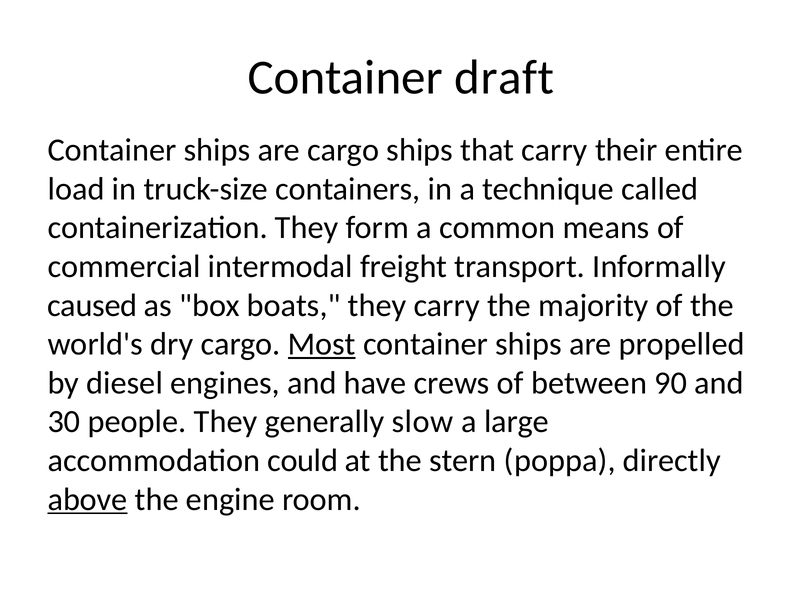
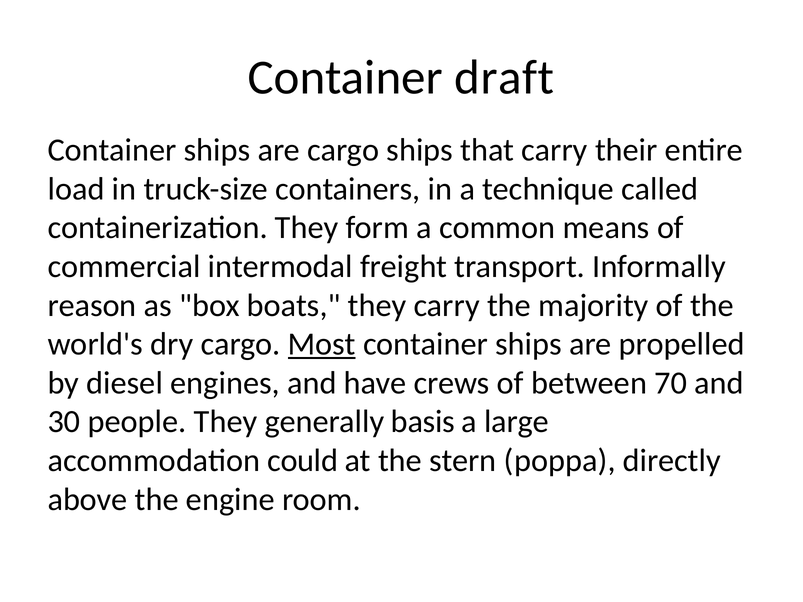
caused: caused -> reason
90: 90 -> 70
slow: slow -> basis
above underline: present -> none
